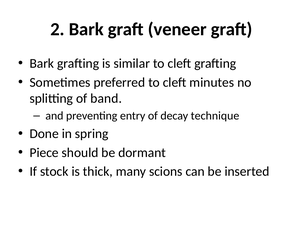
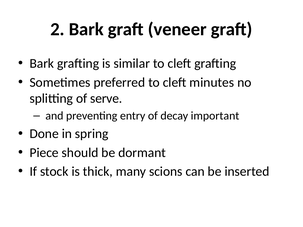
band: band -> serve
technique: technique -> important
